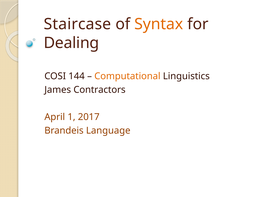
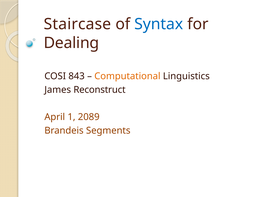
Syntax colour: orange -> blue
144: 144 -> 843
Contractors: Contractors -> Reconstruct
2017: 2017 -> 2089
Language: Language -> Segments
